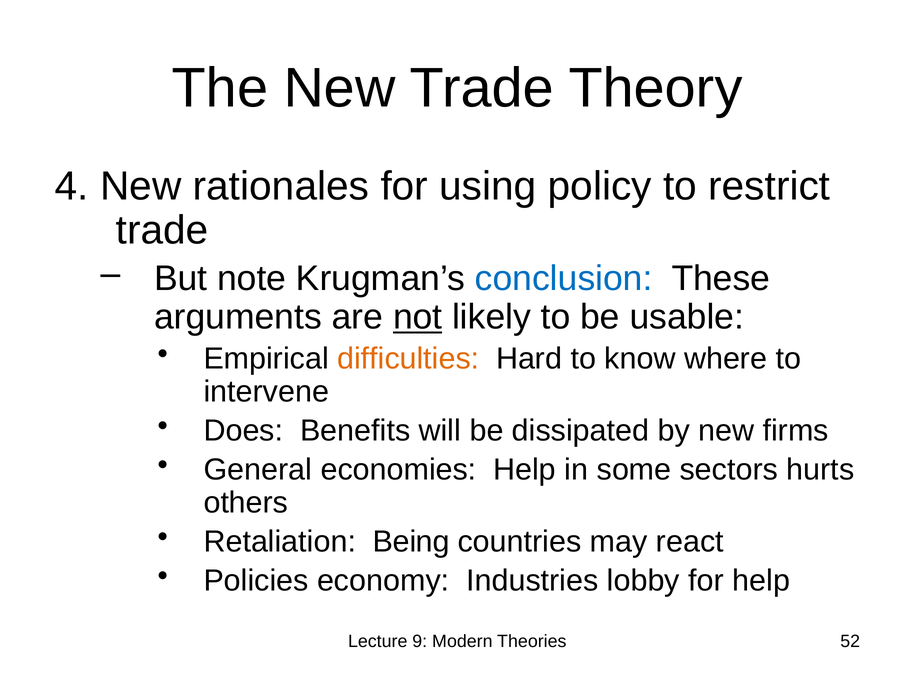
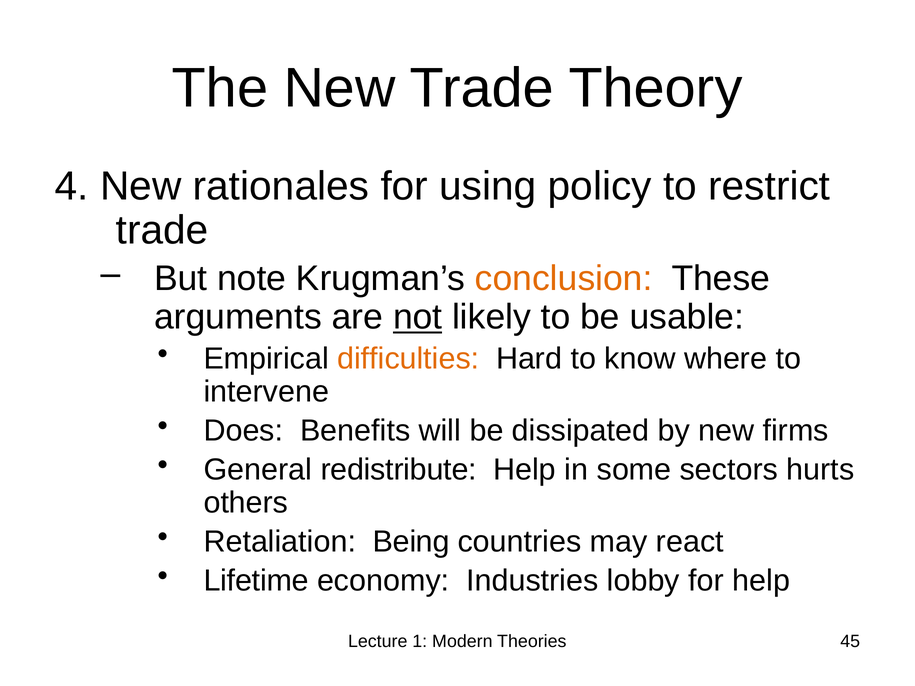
conclusion colour: blue -> orange
economies: economies -> redistribute
Policies: Policies -> Lifetime
9: 9 -> 1
52: 52 -> 45
